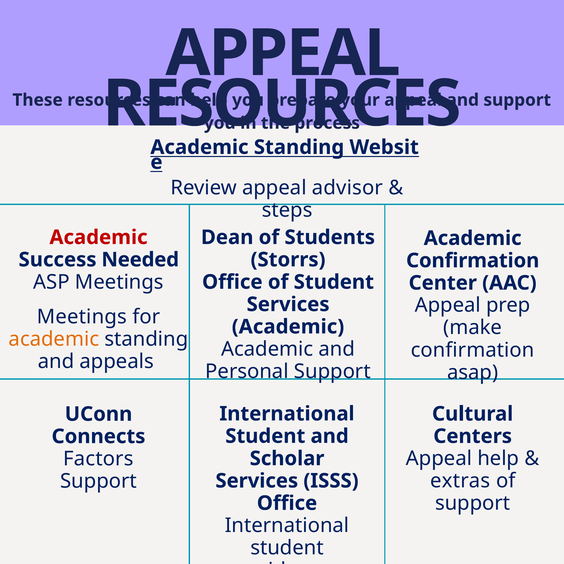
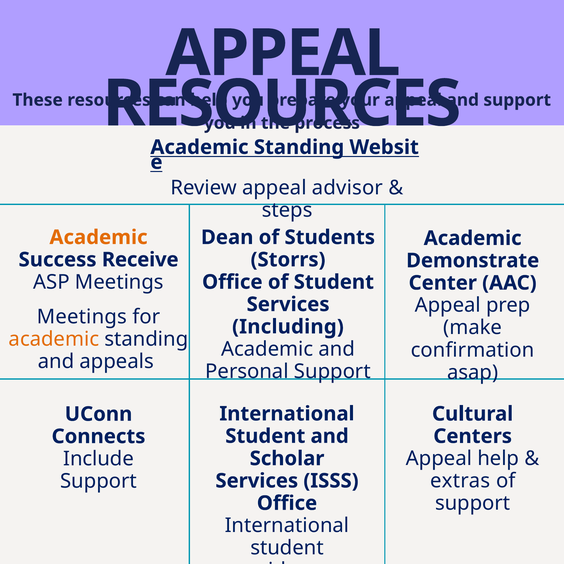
Academic at (99, 237) colour: red -> orange
Needed: Needed -> Receive
Confirmation at (473, 261): Confirmation -> Demonstrate
Academic at (288, 327): Academic -> Including
Factors: Factors -> Include
